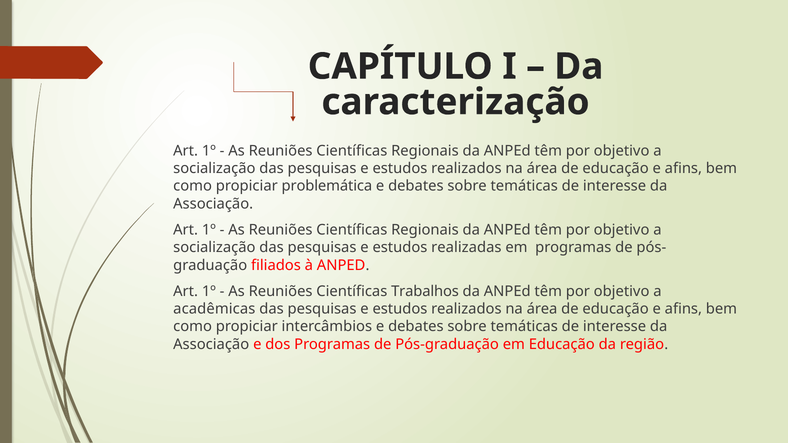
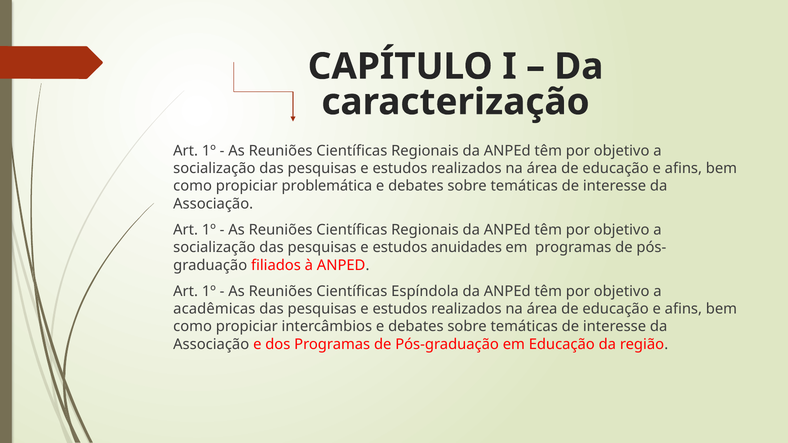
realizadas: realizadas -> anuidades
Trabalhos: Trabalhos -> Espíndola
